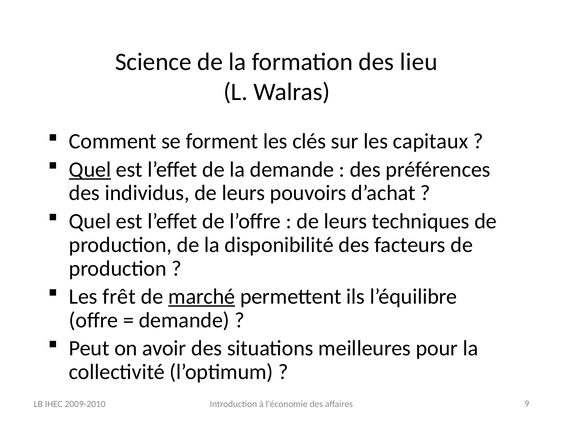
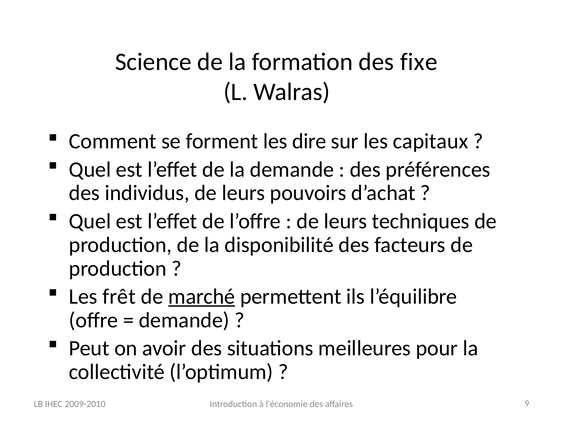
lieu: lieu -> fixe
clés: clés -> dire
Quel at (90, 169) underline: present -> none
